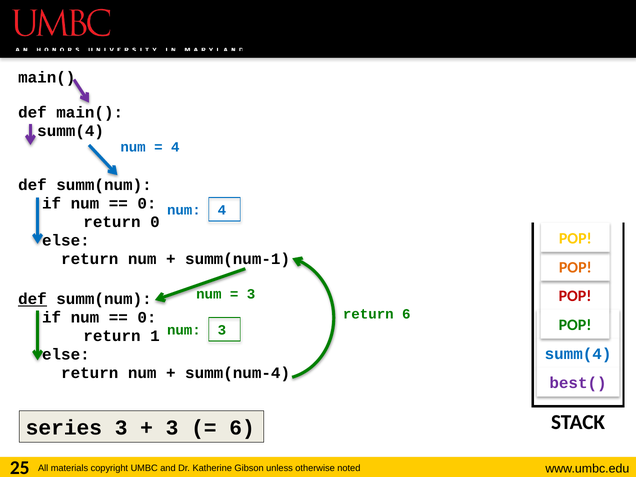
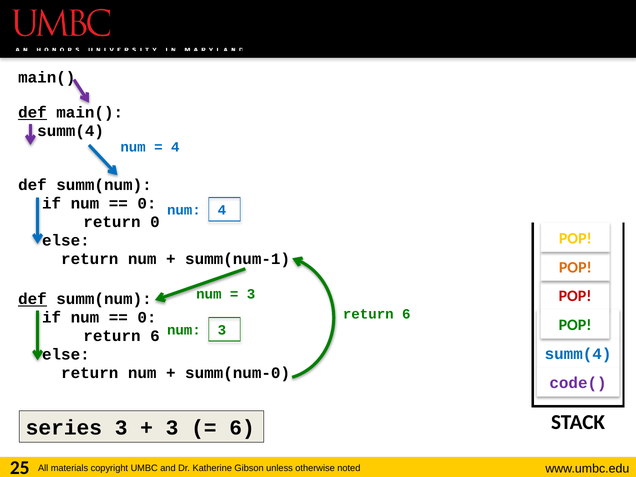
def at (32, 113) underline: none -> present
1 at (155, 336): 1 -> 6
summ(num-4: summ(num-4 -> summ(num-0
best(: best( -> code(
